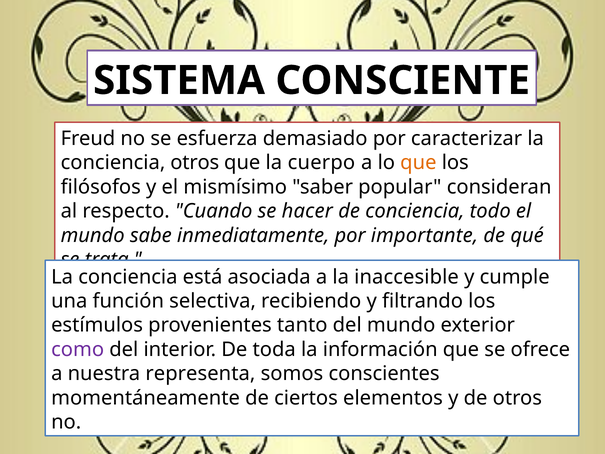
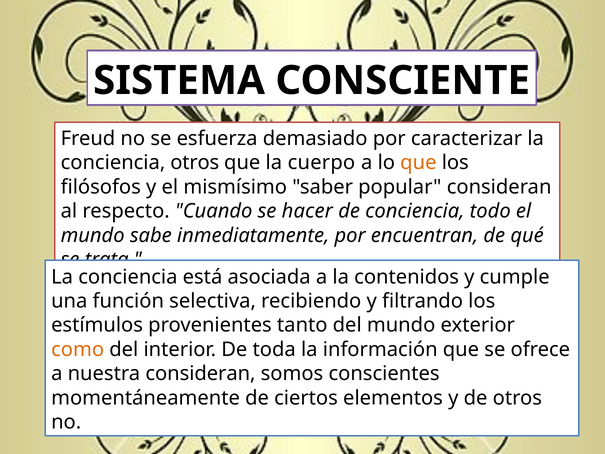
importante: importante -> encuentran
inaccesible: inaccesible -> contenidos
como colour: purple -> orange
nuestra representa: representa -> consideran
